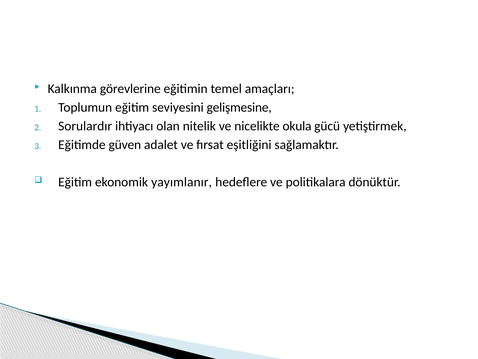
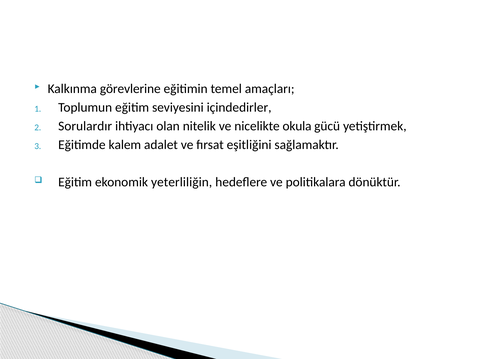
gelişmesine: gelişmesine -> içindedirler
güven: güven -> kalem
yayımlanır: yayımlanır -> yeterliliğin
